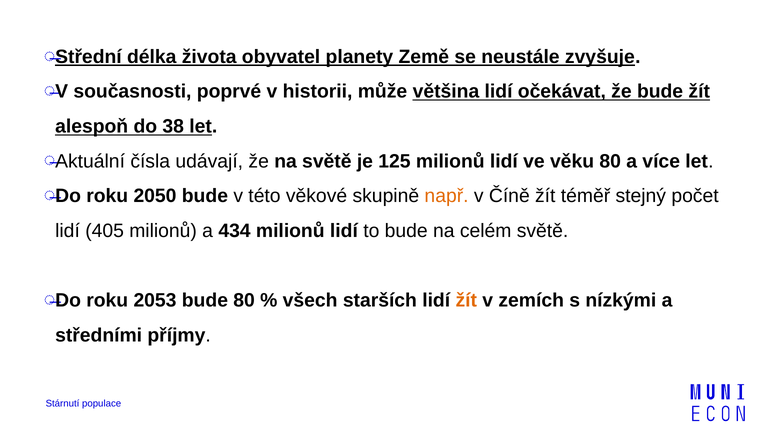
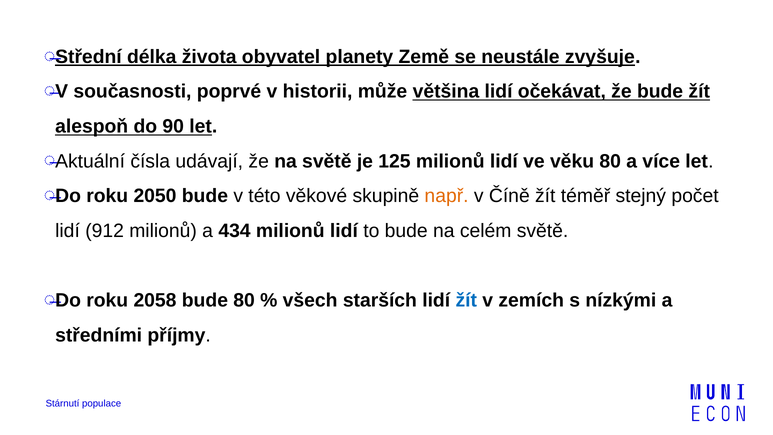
38: 38 -> 90
405: 405 -> 912
2053: 2053 -> 2058
žít at (466, 300) colour: orange -> blue
